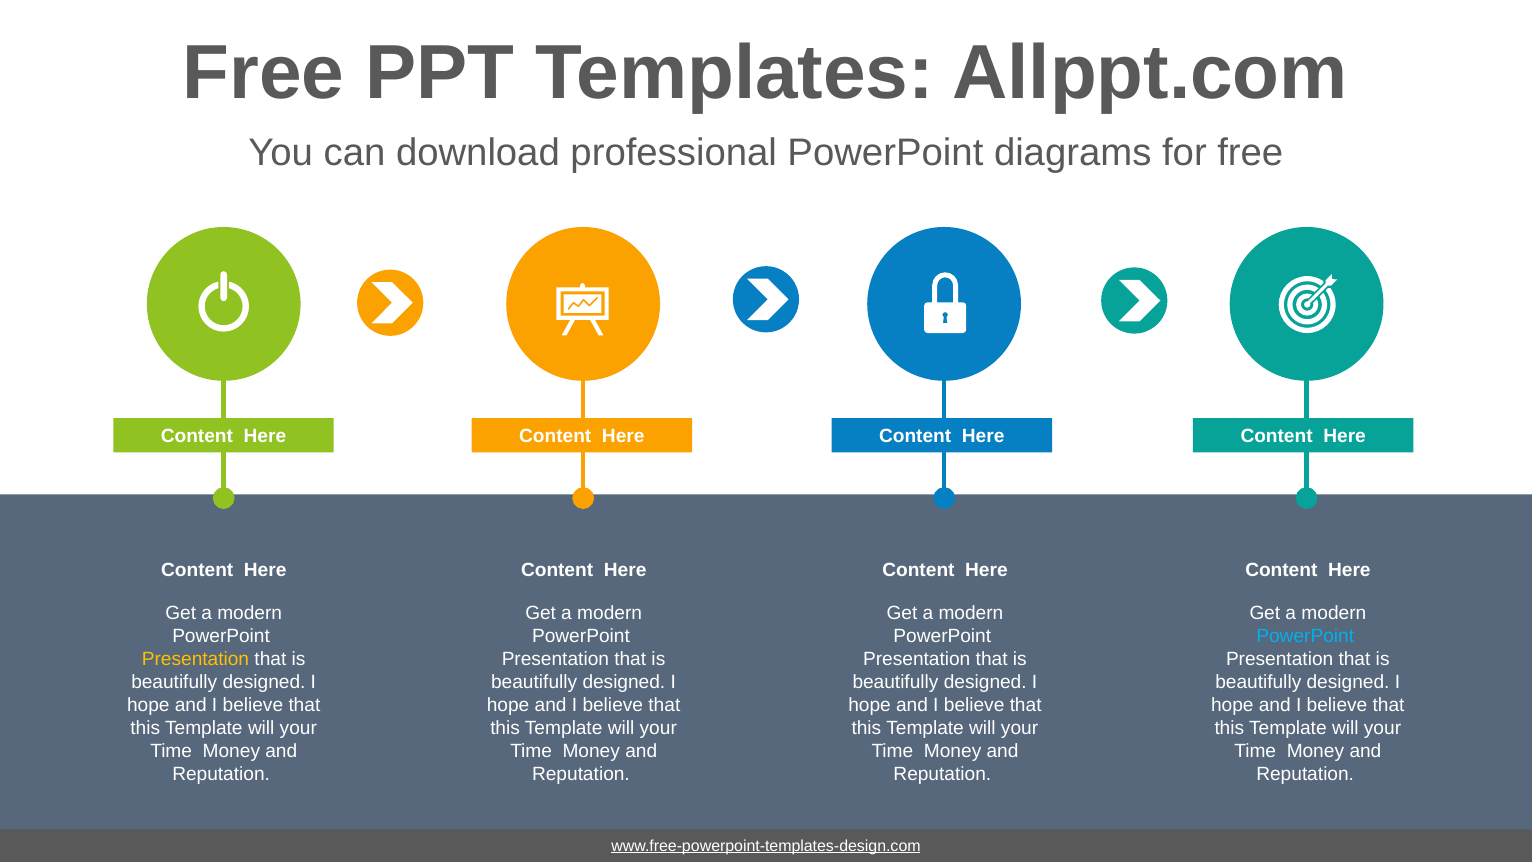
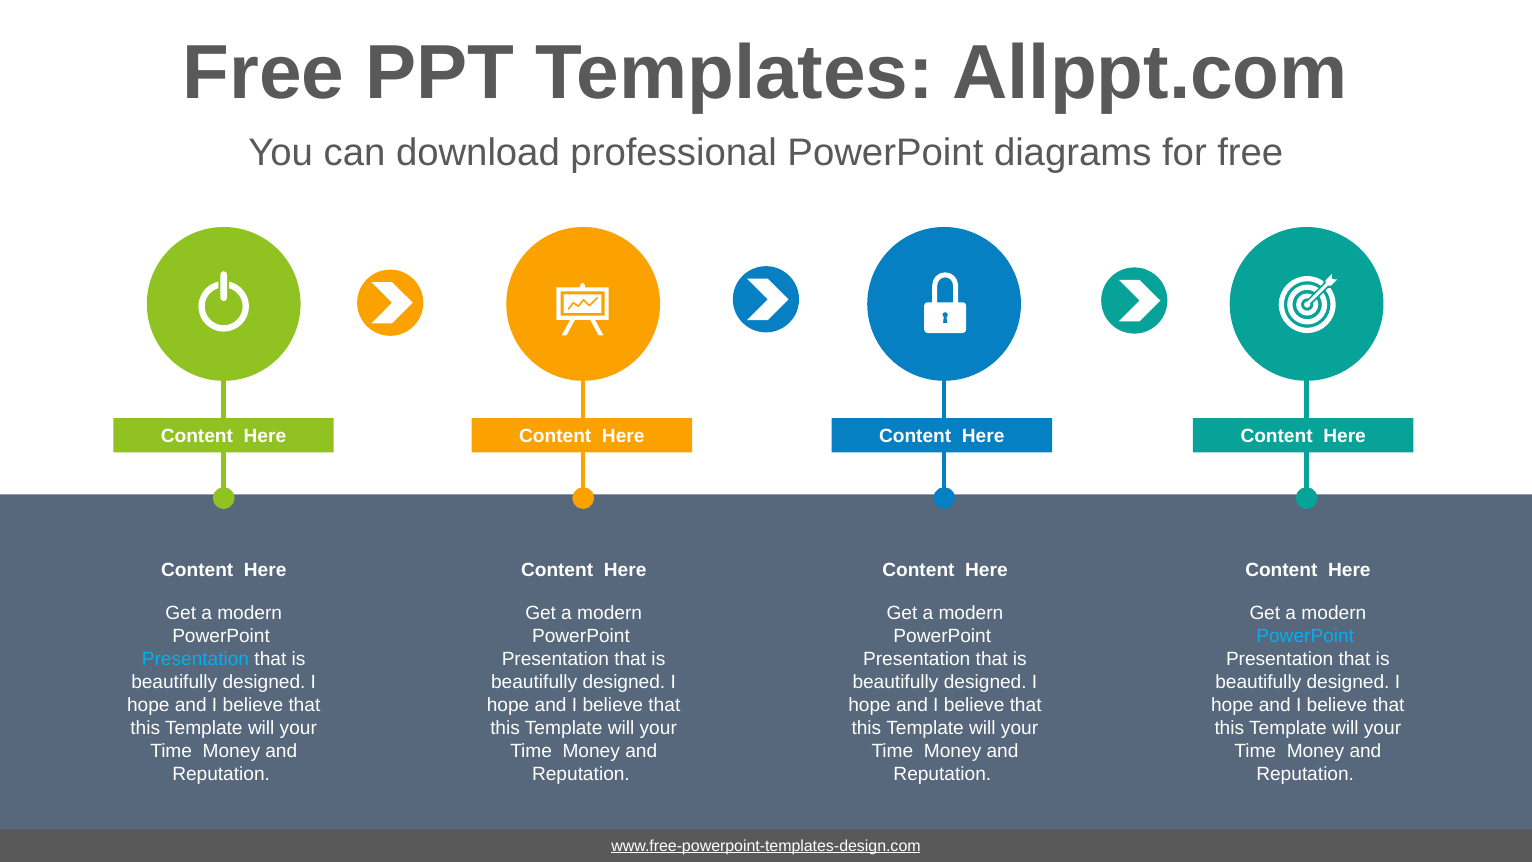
Presentation at (195, 659) colour: yellow -> light blue
